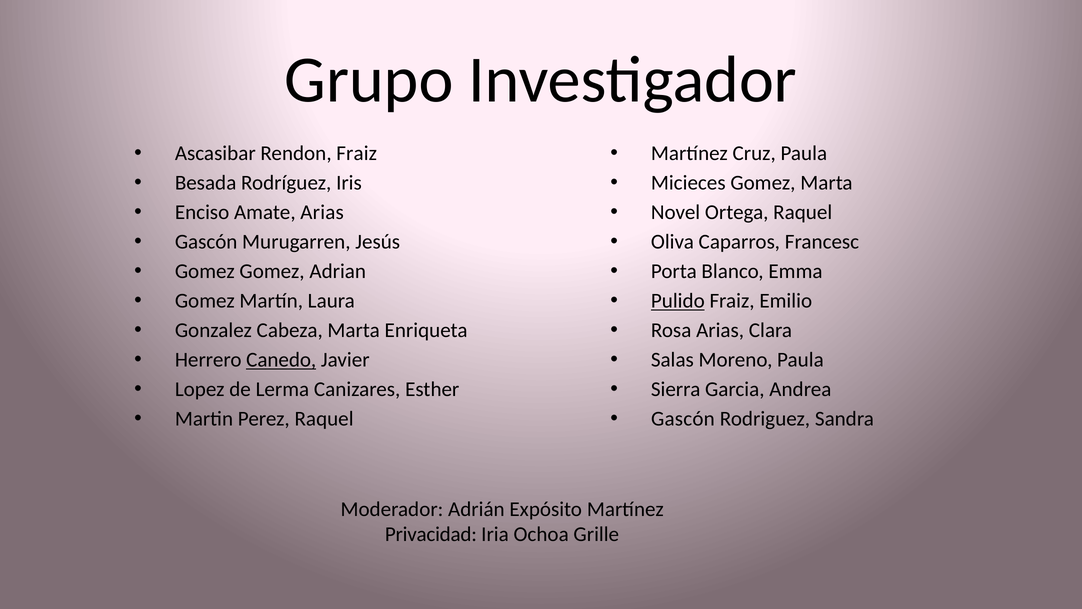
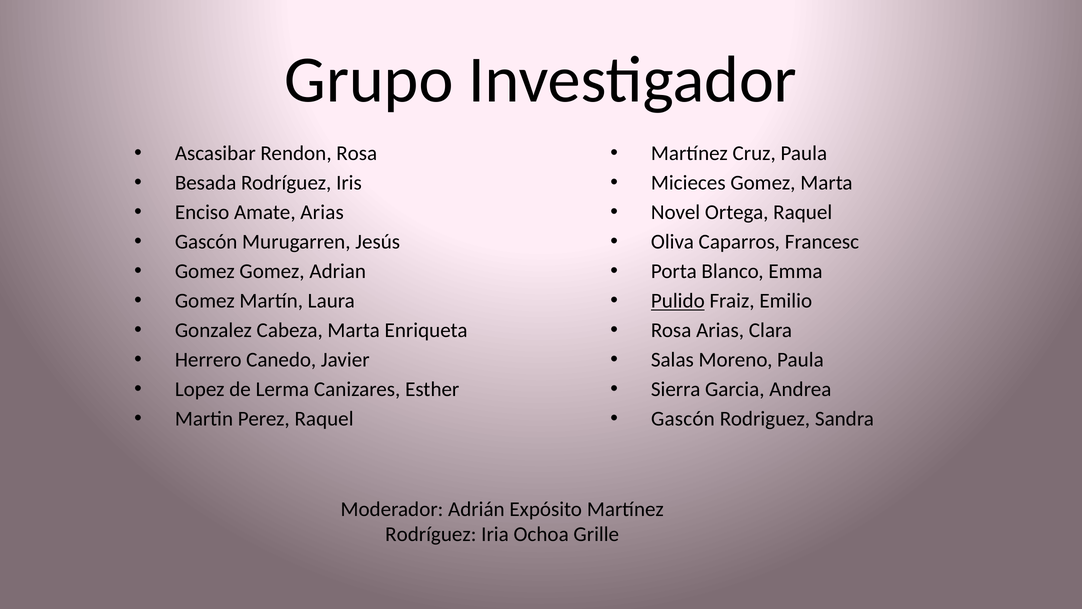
Rendon Fraiz: Fraiz -> Rosa
Canedo underline: present -> none
Privacidad at (431, 534): Privacidad -> Rodríguez
